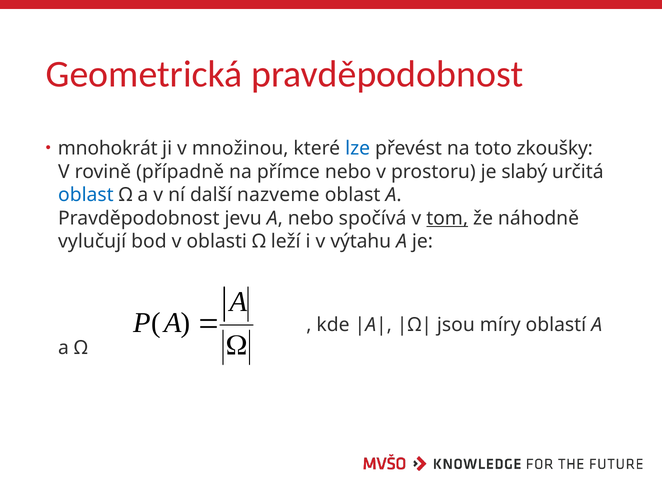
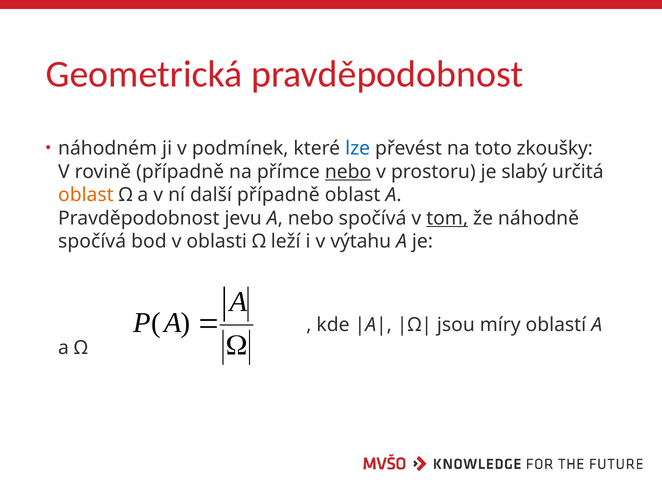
mnohokrát: mnohokrát -> náhodném
množinou: množinou -> podmínek
nebo at (348, 172) underline: none -> present
oblast at (86, 195) colour: blue -> orange
další nazveme: nazveme -> případně
vylučují at (92, 241): vylučují -> spočívá
